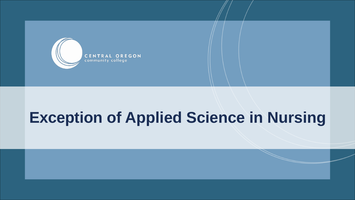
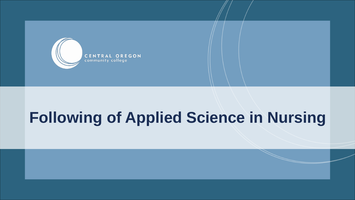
Exception: Exception -> Following
